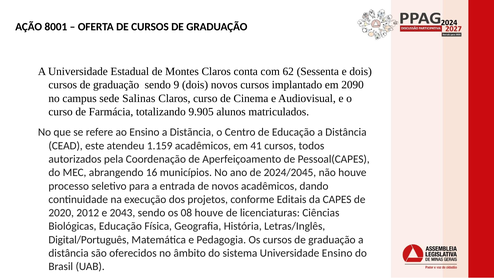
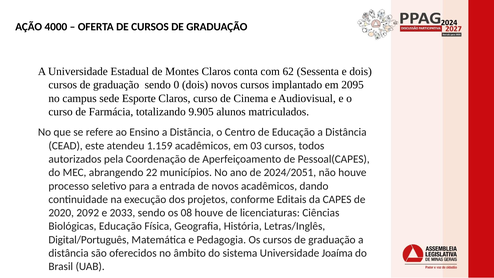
8001: 8001 -> 4000
9: 9 -> 0
2090: 2090 -> 2095
Salinas: Salinas -> Esporte
41: 41 -> 03
16: 16 -> 22
2024/2045: 2024/2045 -> 2024/2051
2012: 2012 -> 2092
2043: 2043 -> 2033
Universidade Ensino: Ensino -> Joaíma
